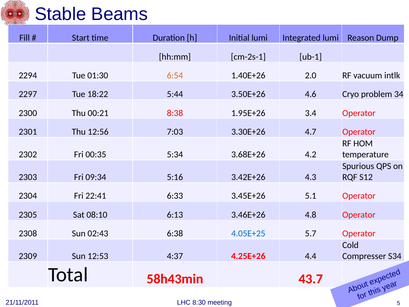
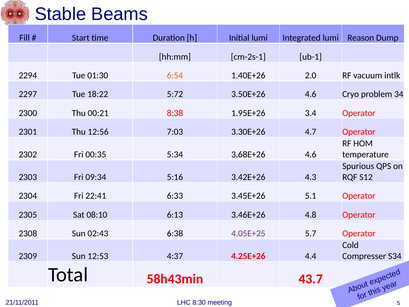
5:44: 5:44 -> 5:72
3.68E+26 4.2: 4.2 -> 4.6
4.05E+25 colour: blue -> purple
